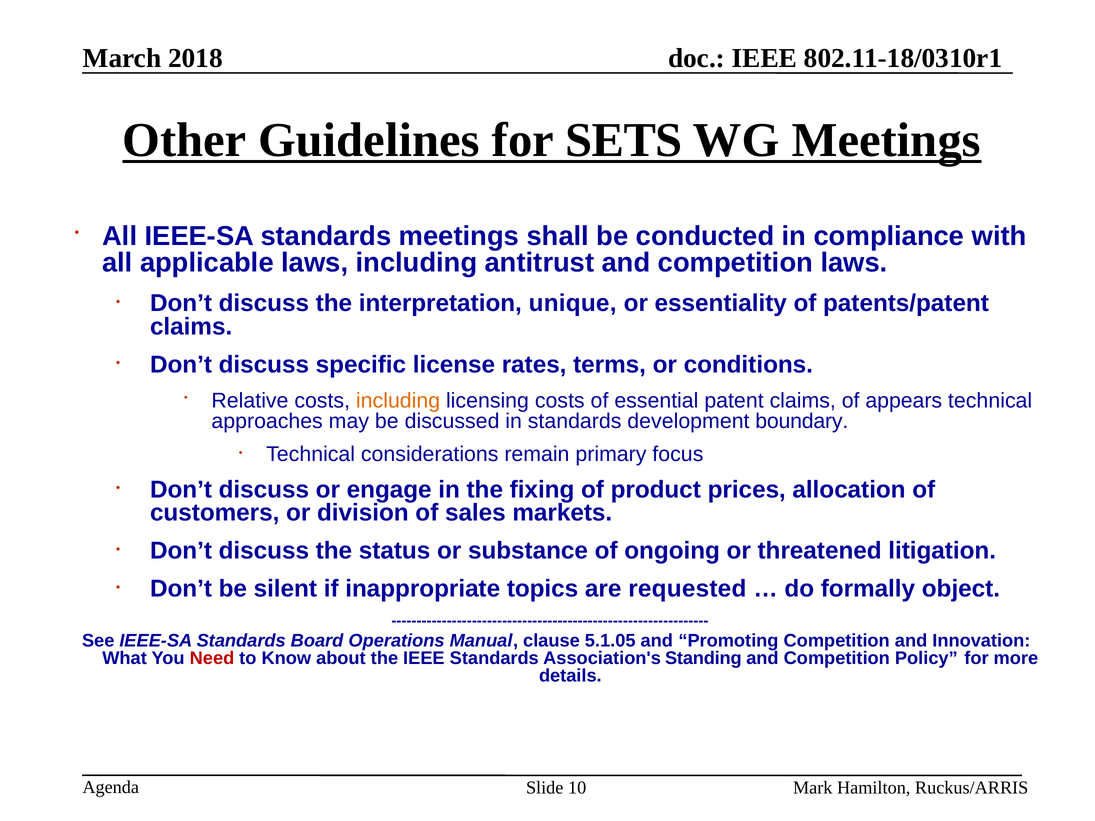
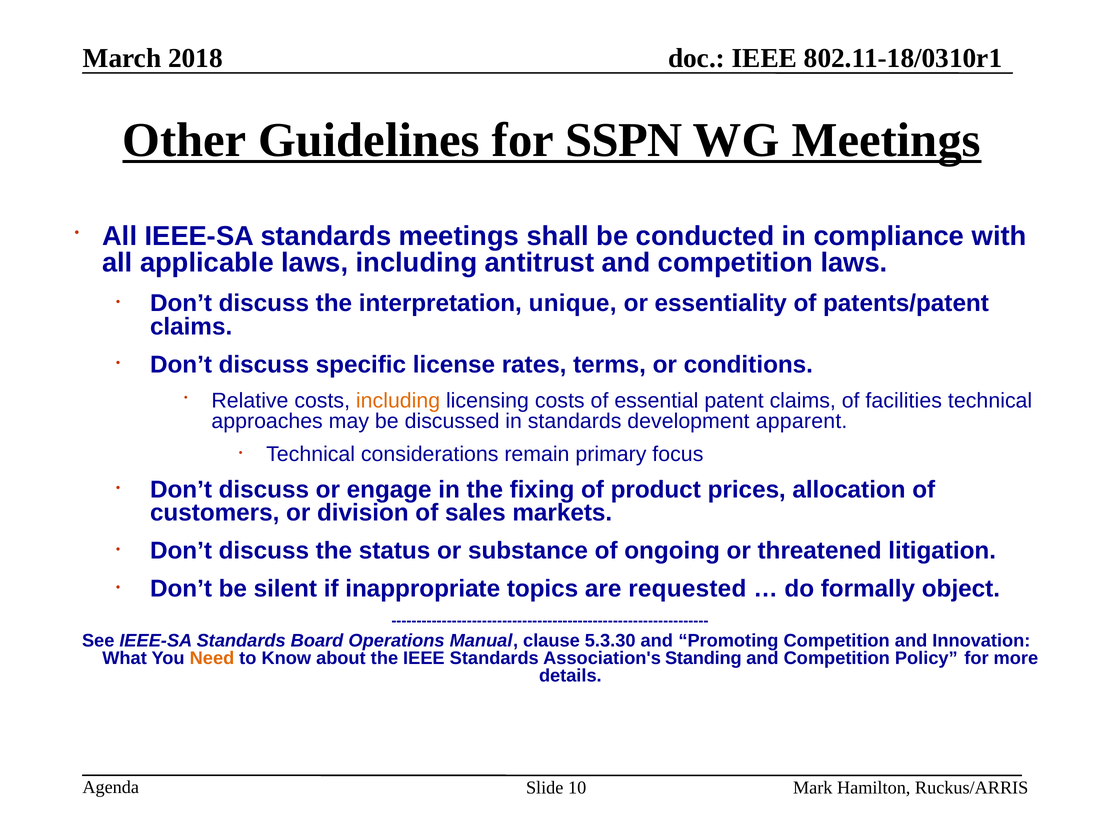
SETS: SETS -> SSPN
appears: appears -> facilities
boundary: boundary -> apparent
5.1.05: 5.1.05 -> 5.3.30
Need colour: red -> orange
